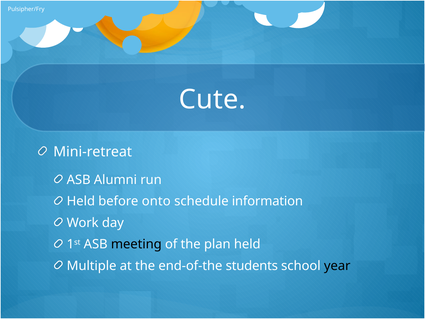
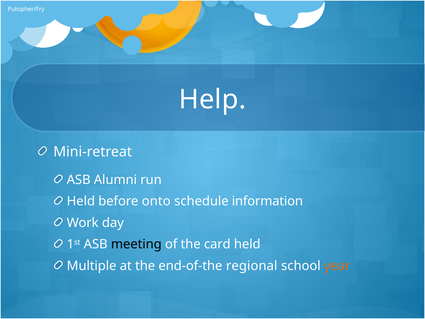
Cute: Cute -> Help
plan: plan -> card
students: students -> regional
year colour: black -> orange
